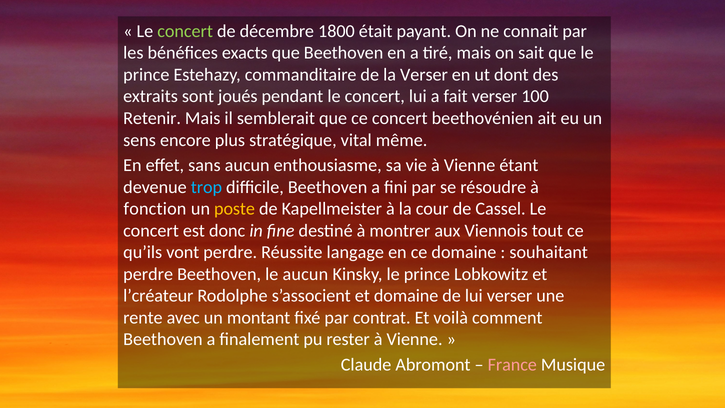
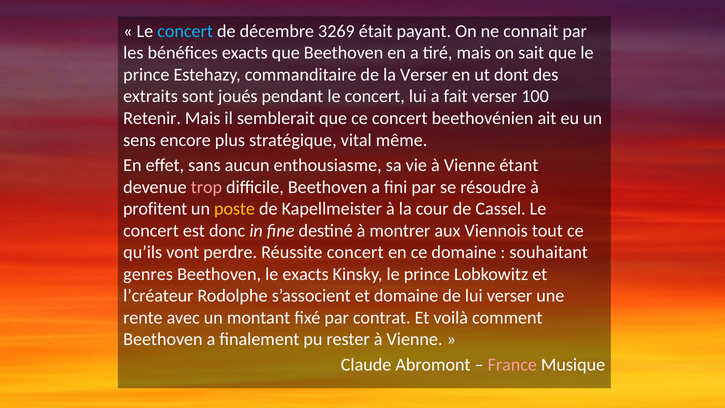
concert at (185, 31) colour: light green -> light blue
1800: 1800 -> 3269
trop colour: light blue -> pink
fonction: fonction -> profitent
Réussite langage: langage -> concert
perdre at (148, 274): perdre -> genres
le aucun: aucun -> exacts
